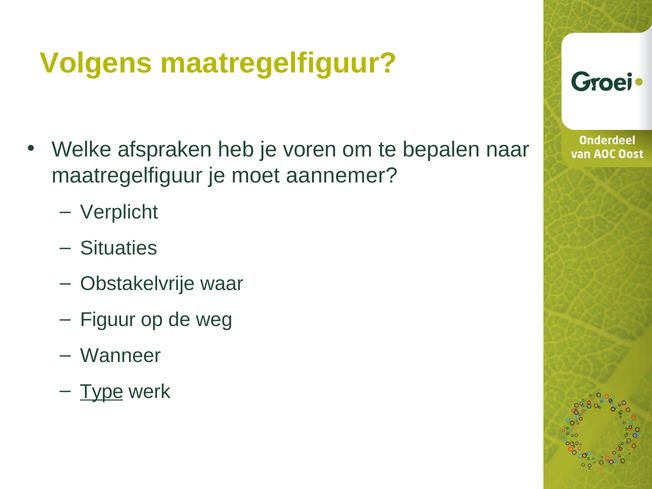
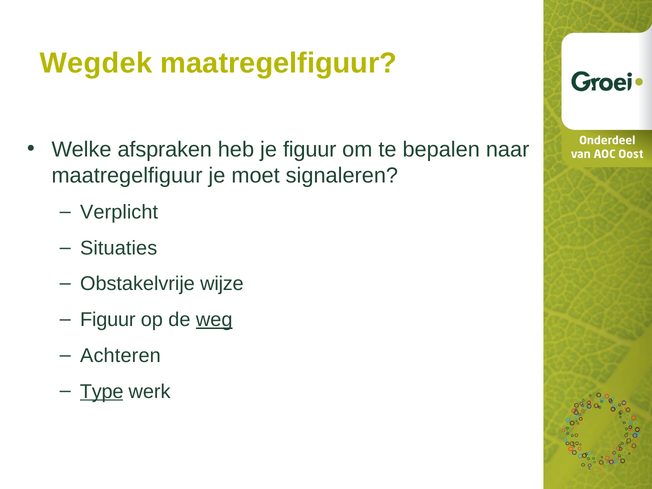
Volgens: Volgens -> Wegdek
je voren: voren -> figuur
aannemer: aannemer -> signaleren
waar: waar -> wijze
weg underline: none -> present
Wanneer: Wanneer -> Achteren
